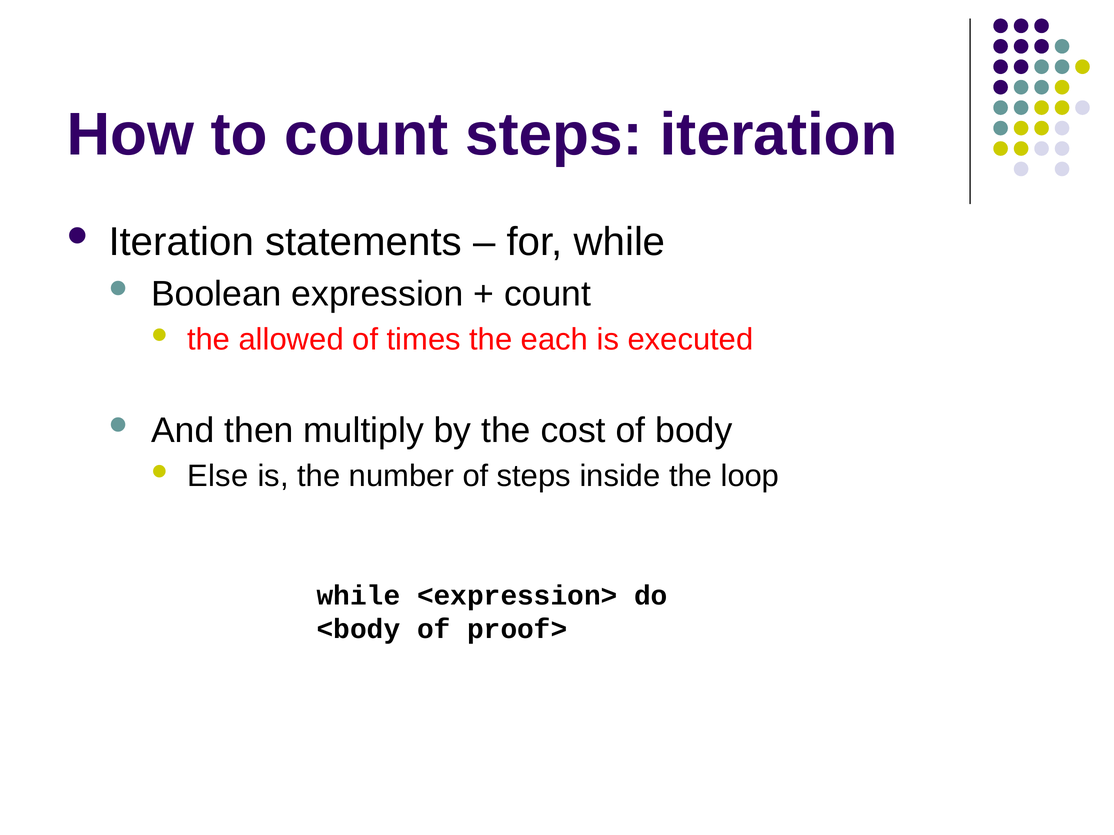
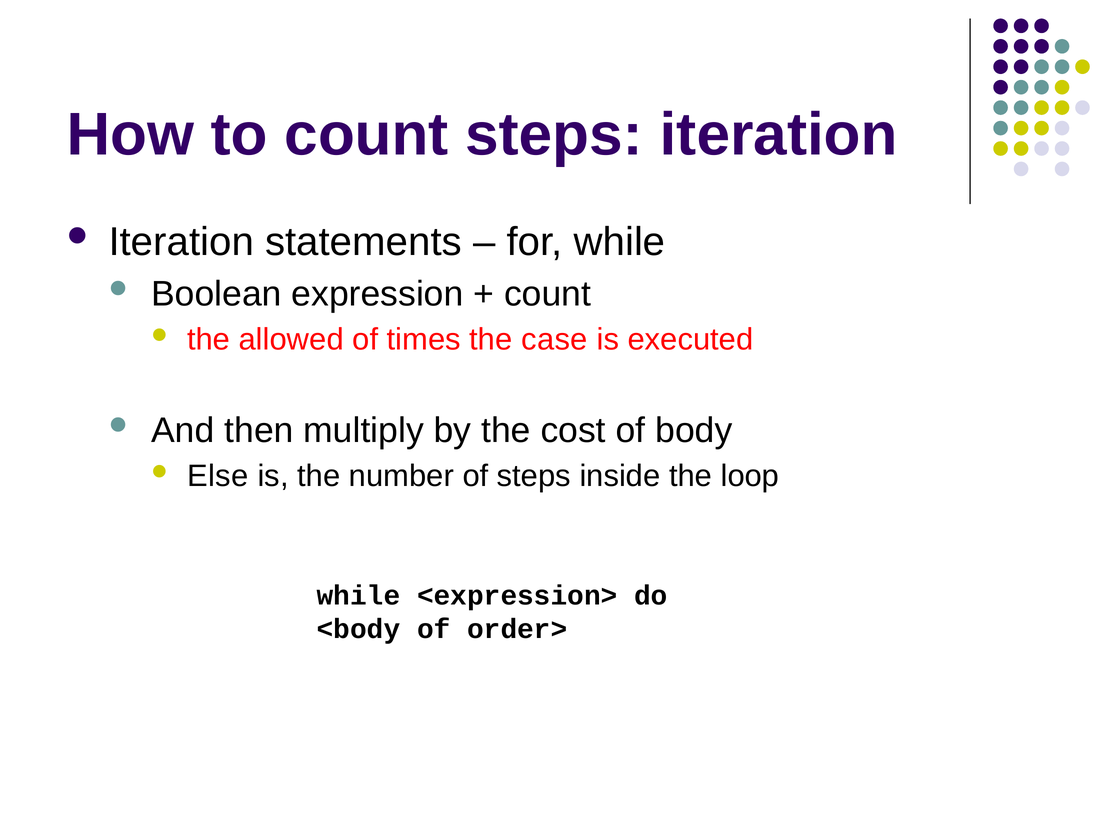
each: each -> case
proof>: proof> -> order>
